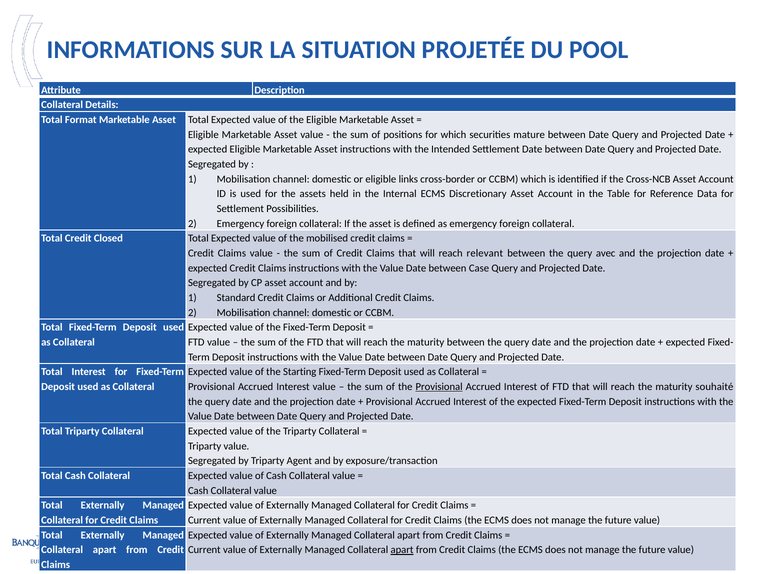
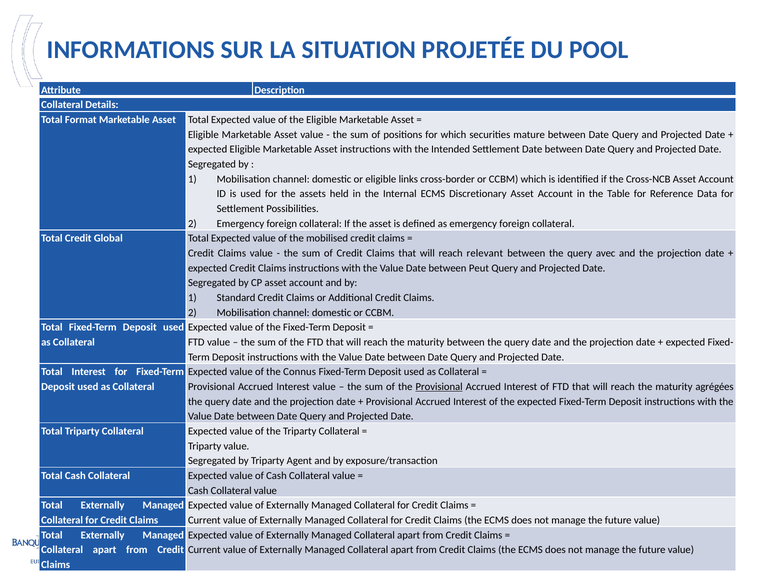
Closed: Closed -> Global
Case: Case -> Peut
Starting: Starting -> Connus
souhaité: souhaité -> agrégées
apart at (402, 550) underline: present -> none
